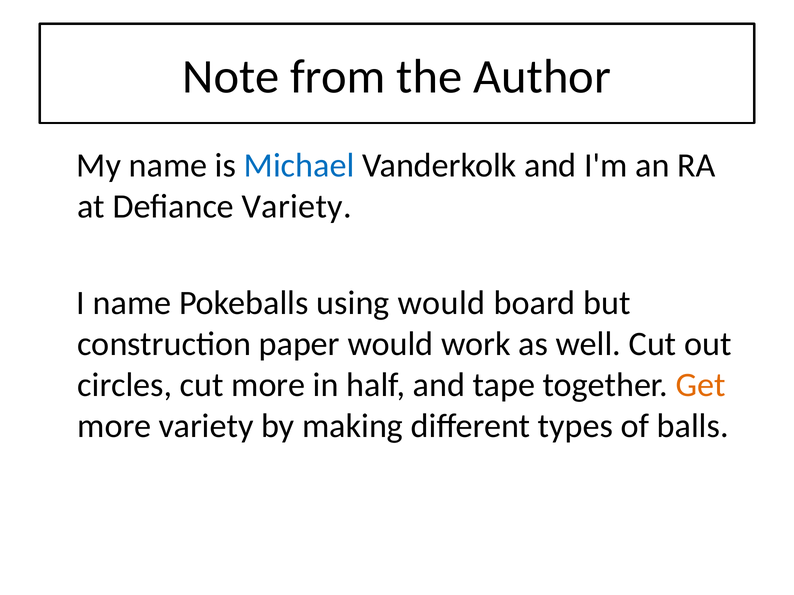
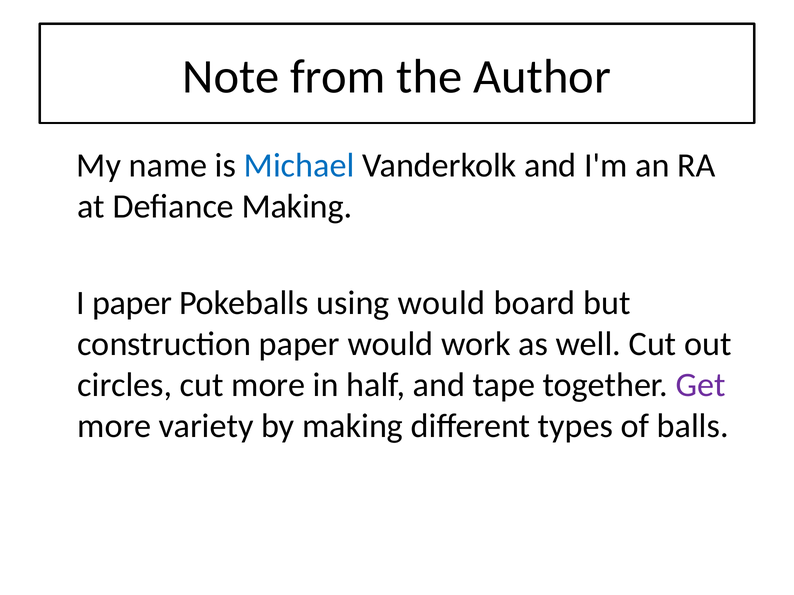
Defiance Variety: Variety -> Making
I name: name -> paper
Get colour: orange -> purple
